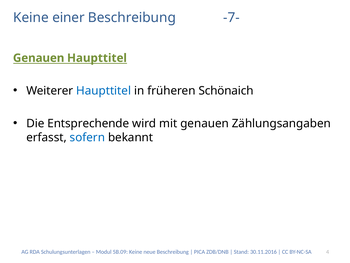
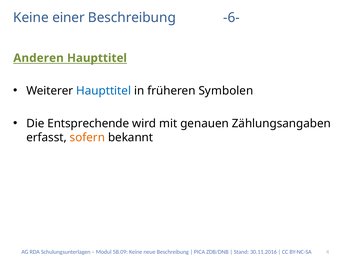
-7-: -7- -> -6-
Genauen at (39, 58): Genauen -> Anderen
Schönaich: Schönaich -> Symbolen
sofern colour: blue -> orange
